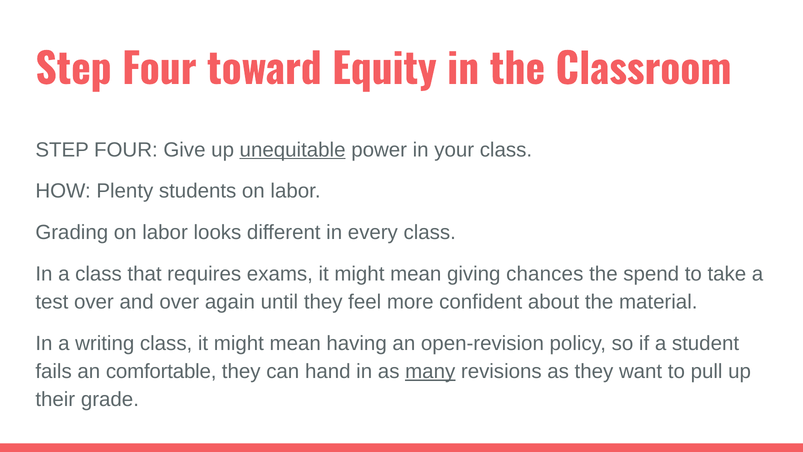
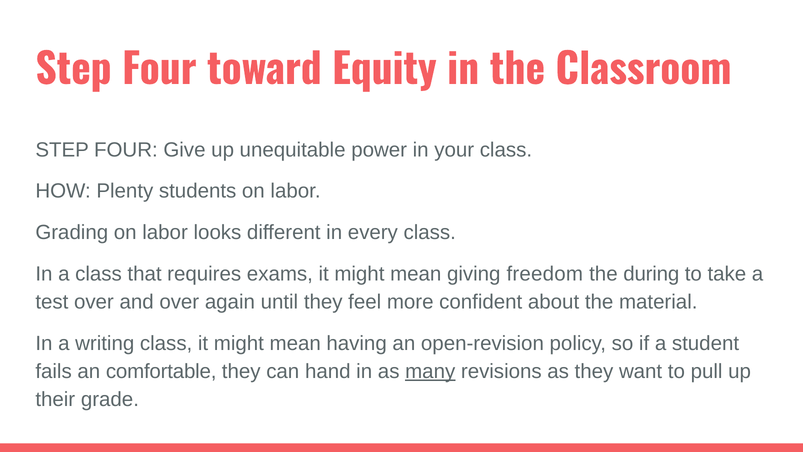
unequitable underline: present -> none
chances: chances -> freedom
spend: spend -> during
